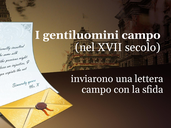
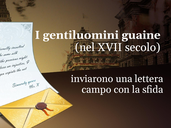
gentiluomini campo: campo -> guaine
